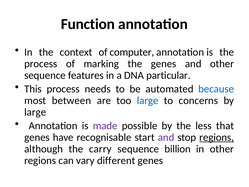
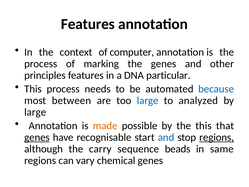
Function at (88, 24): Function -> Features
sequence at (45, 75): sequence -> principles
concerns: concerns -> analyzed
made colour: purple -> orange
the less: less -> this
genes at (37, 137) underline: none -> present
and at (166, 137) colour: purple -> blue
billion: billion -> beads
in other: other -> same
different: different -> chemical
